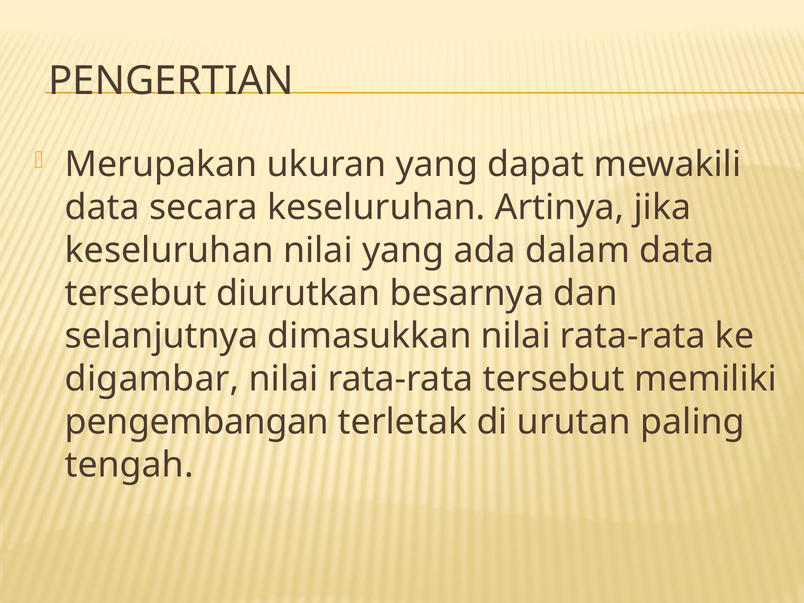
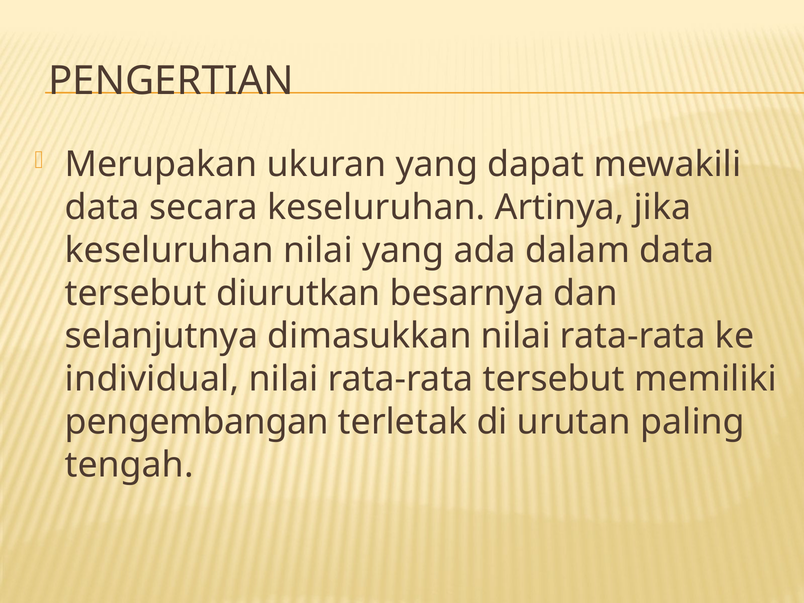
digambar: digambar -> individual
